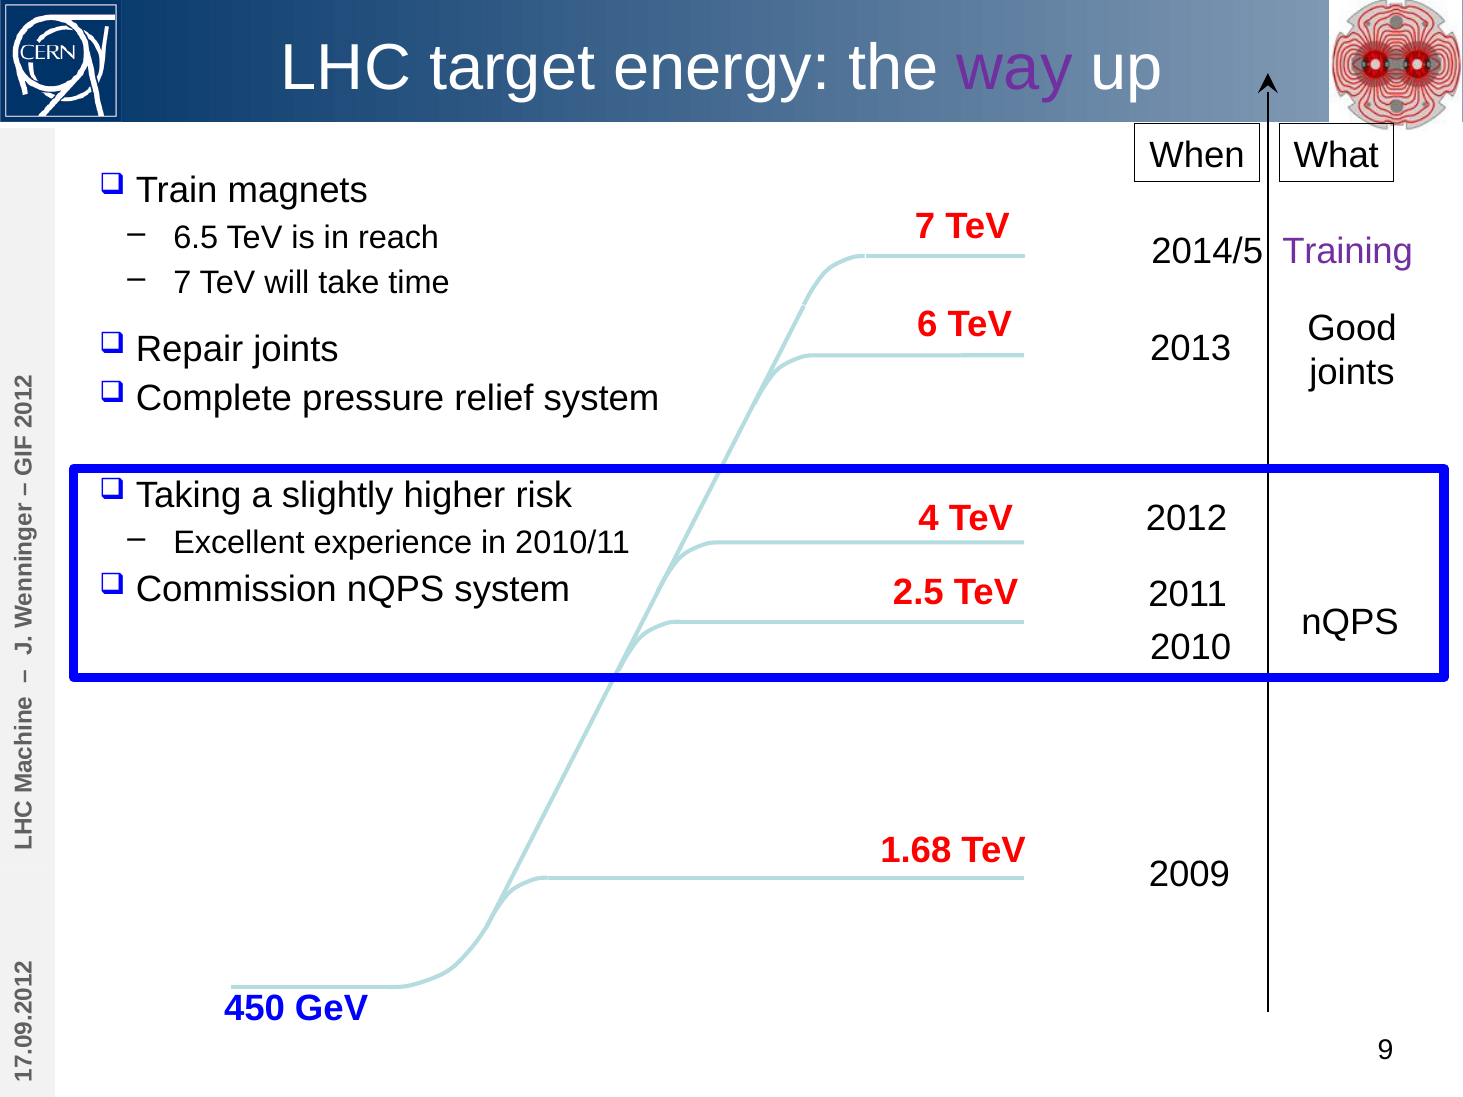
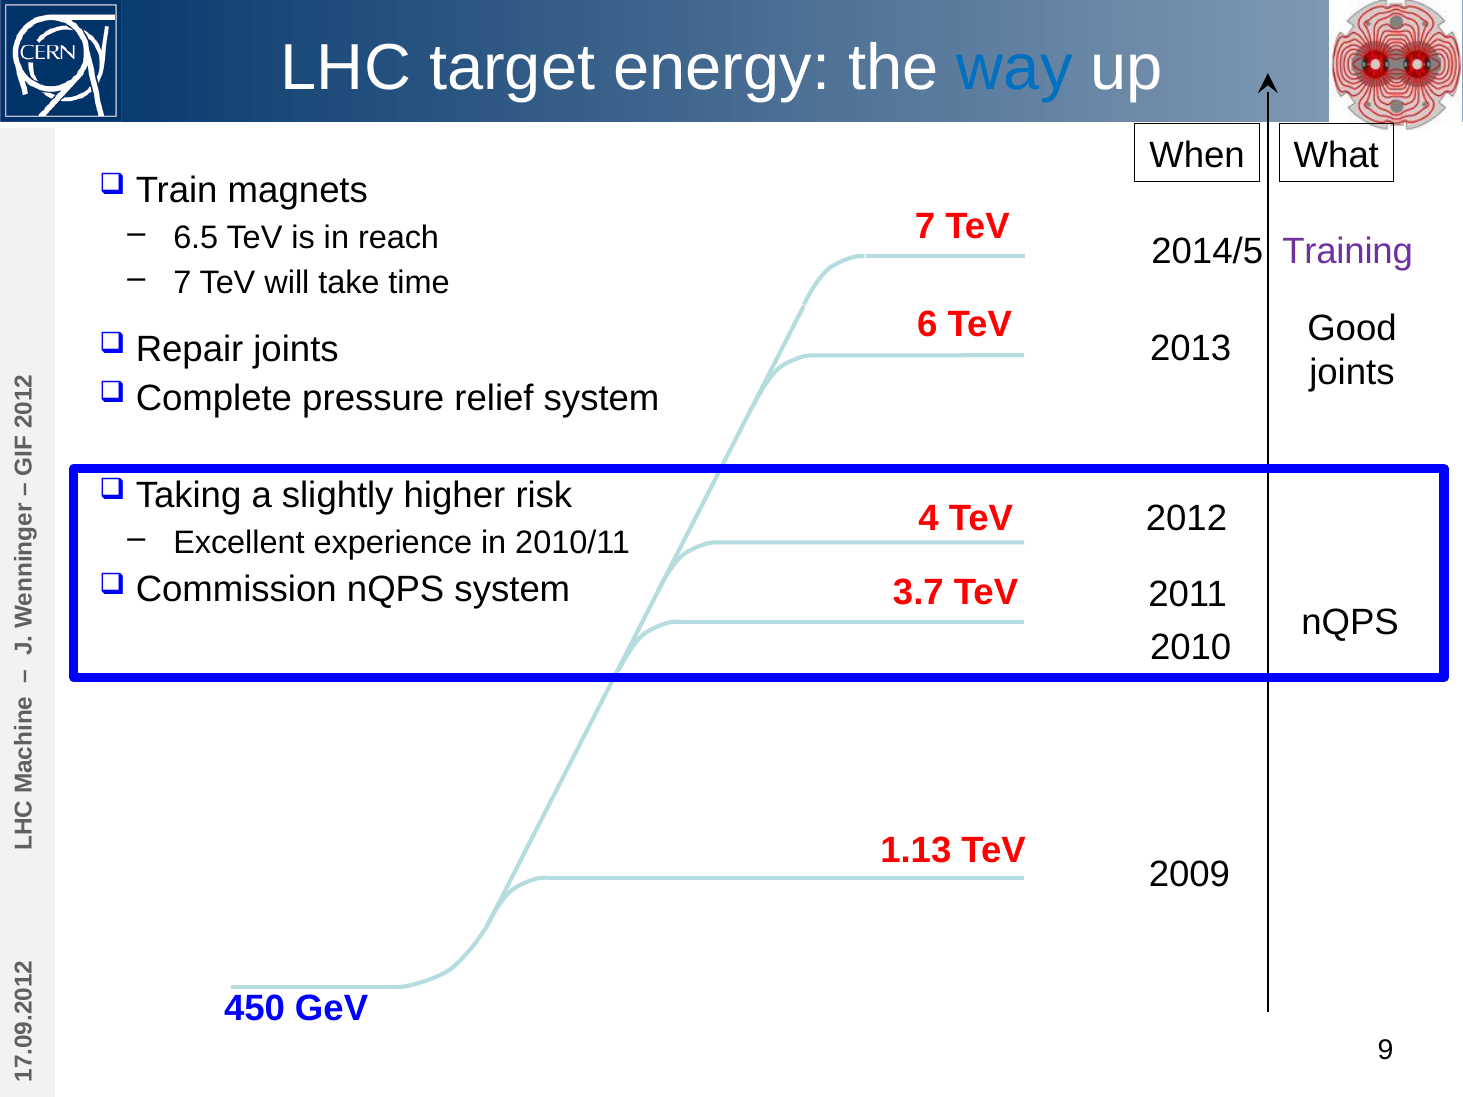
way colour: purple -> blue
2.5: 2.5 -> 3.7
1.68: 1.68 -> 1.13
